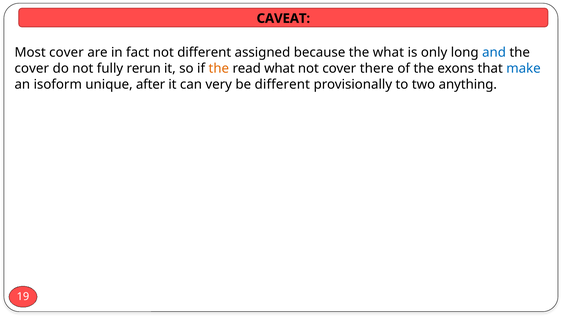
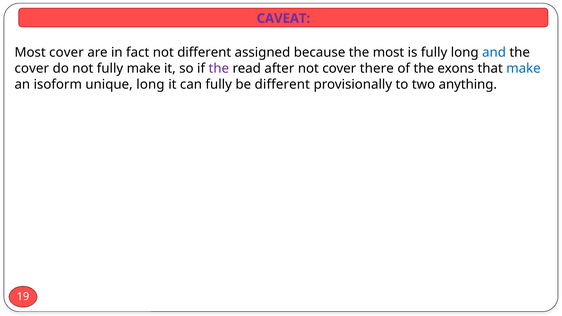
CAVEAT colour: black -> purple
the what: what -> most
is only: only -> fully
fully rerun: rerun -> make
the at (219, 69) colour: orange -> purple
read what: what -> after
unique after: after -> long
can very: very -> fully
